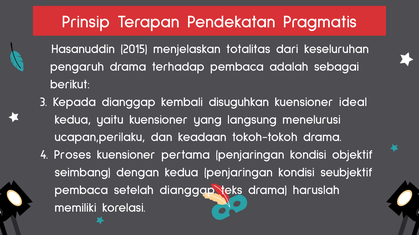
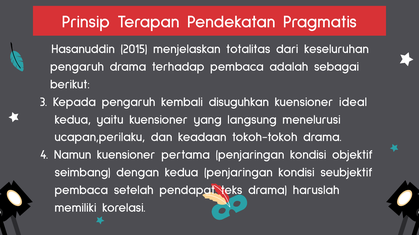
Kepada dianggap: dianggap -> pengaruh
Proses: Proses -> Namun
setelah dianggap: dianggap -> pendapat
